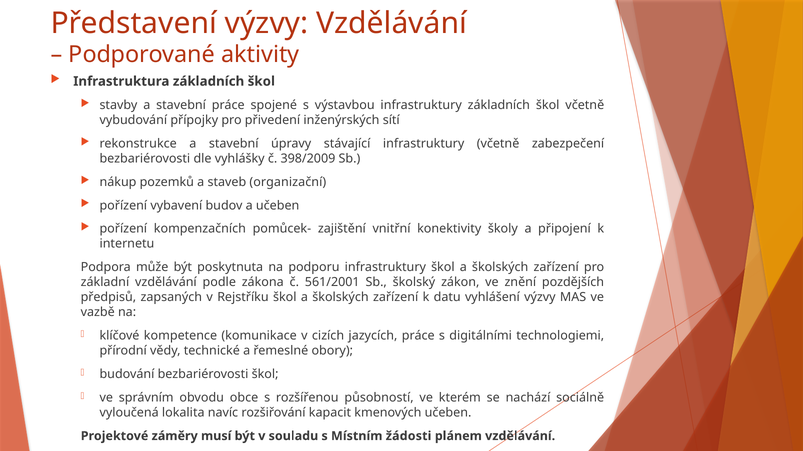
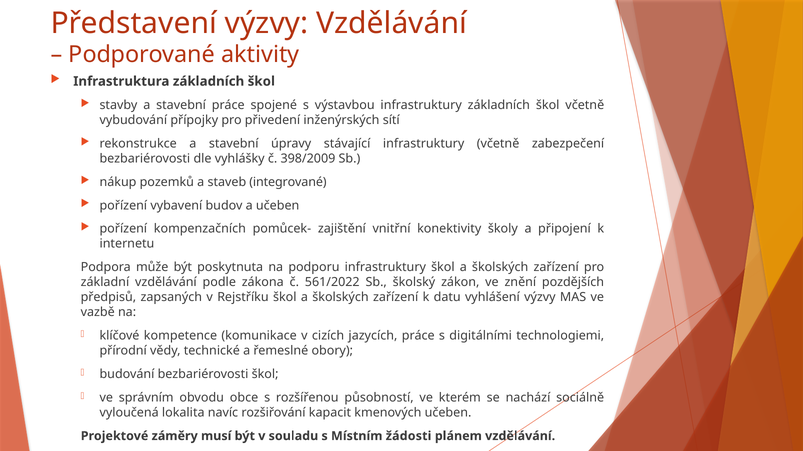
organizační: organizační -> integrované
561/2001: 561/2001 -> 561/2022
